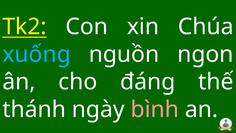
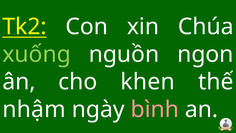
xuống colour: light blue -> light green
đáng: đáng -> khen
thánh: thánh -> nhậm
